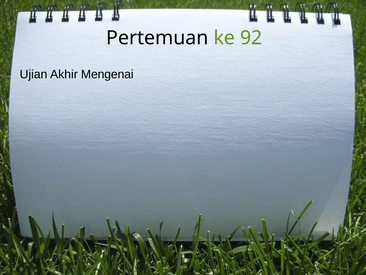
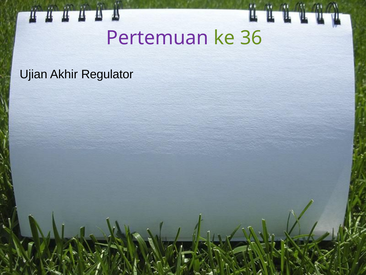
Pertemuan colour: black -> purple
92: 92 -> 36
Mengenai: Mengenai -> Regulator
